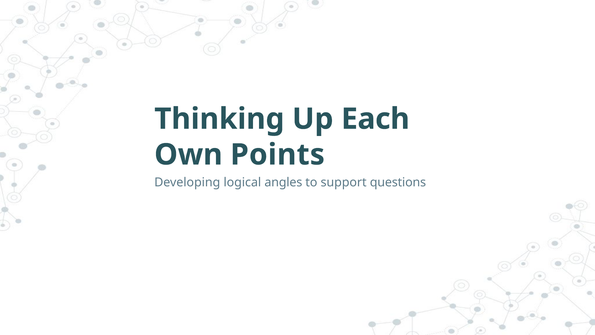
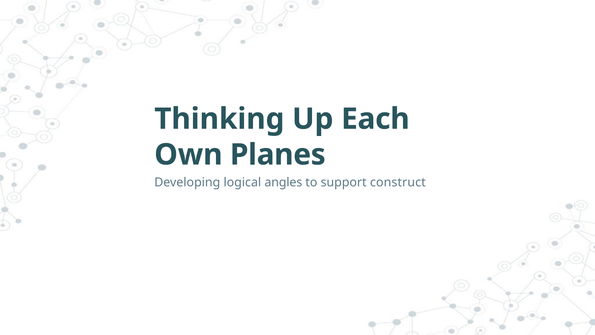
Points: Points -> Planes
questions: questions -> construct
